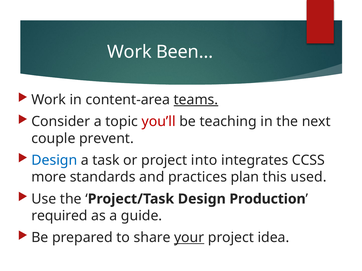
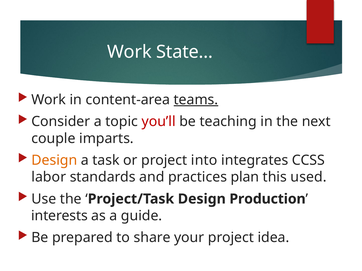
Been…: Been… -> State…
prevent: prevent -> imparts
Design at (54, 161) colour: blue -> orange
more: more -> labor
required: required -> interests
your underline: present -> none
